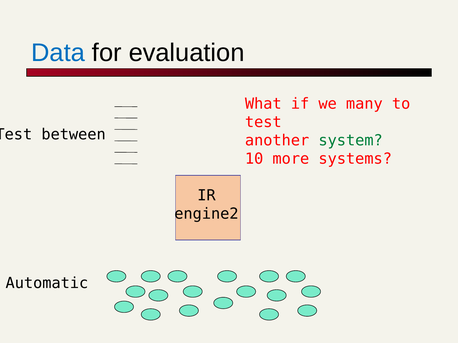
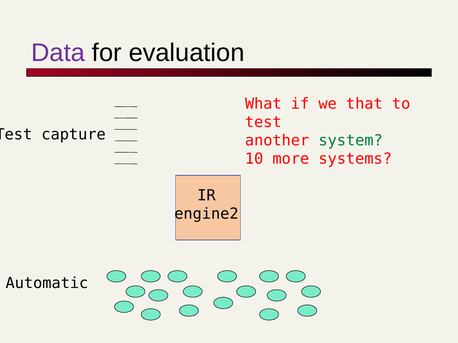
Data colour: blue -> purple
many: many -> that
between: between -> capture
